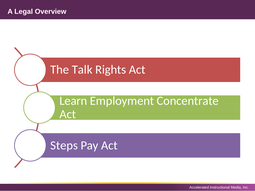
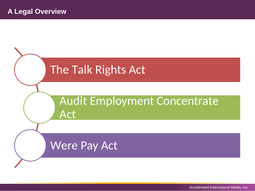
Learn: Learn -> Audit
Steps: Steps -> Were
